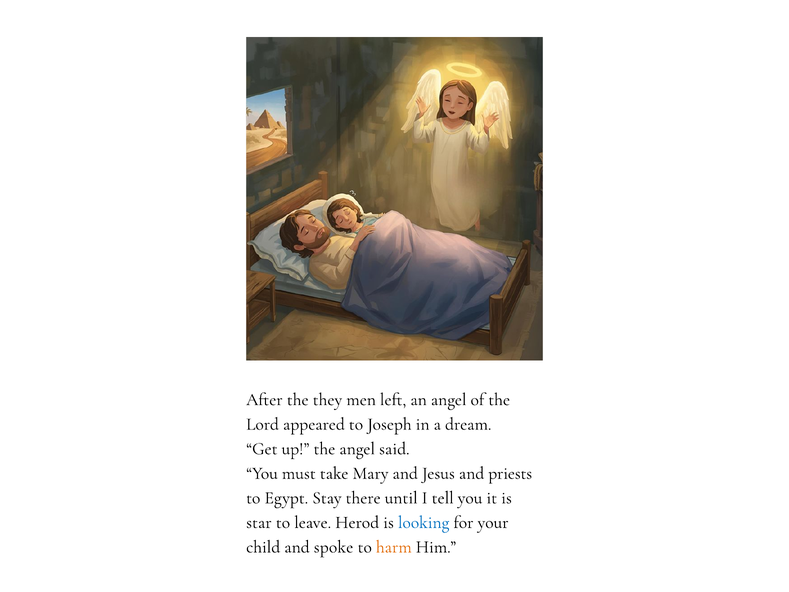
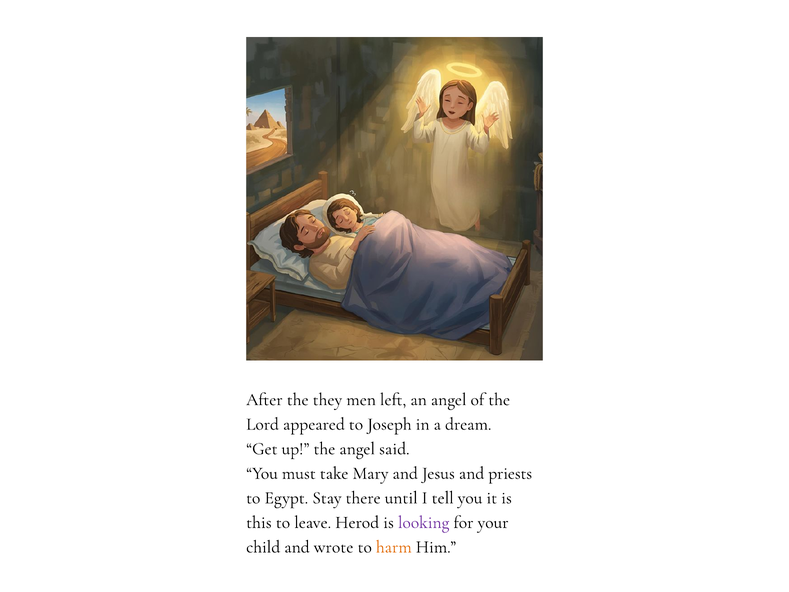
star: star -> this
looking colour: blue -> purple
spoke: spoke -> wrote
